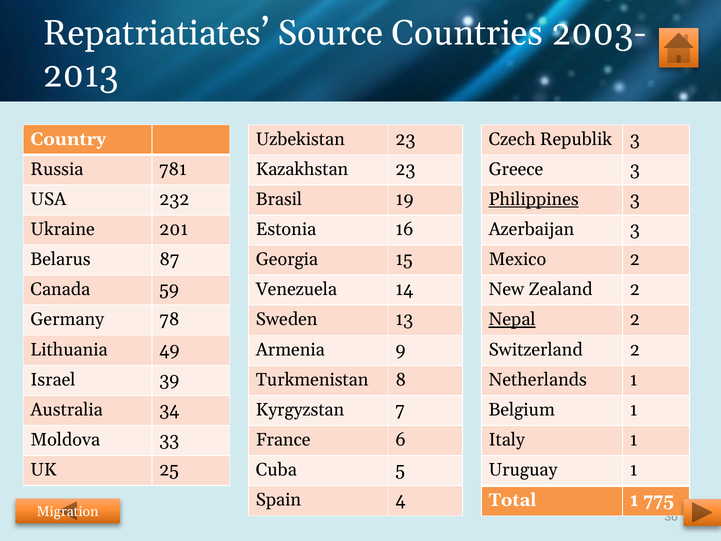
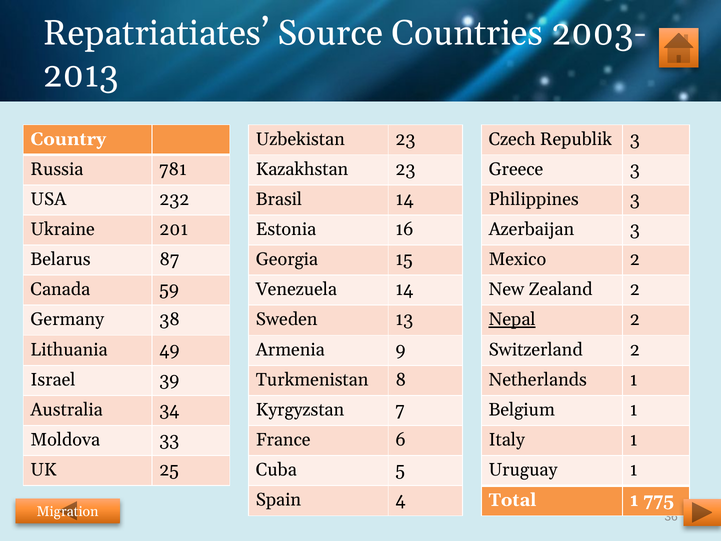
Brasil 19: 19 -> 14
Philippines underline: present -> none
78: 78 -> 38
